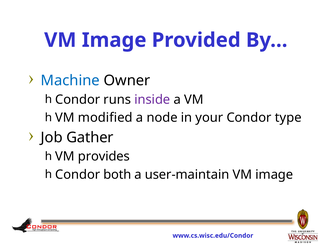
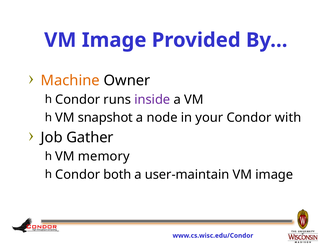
Machine colour: blue -> orange
modified: modified -> snapshot
type: type -> with
provides: provides -> memory
